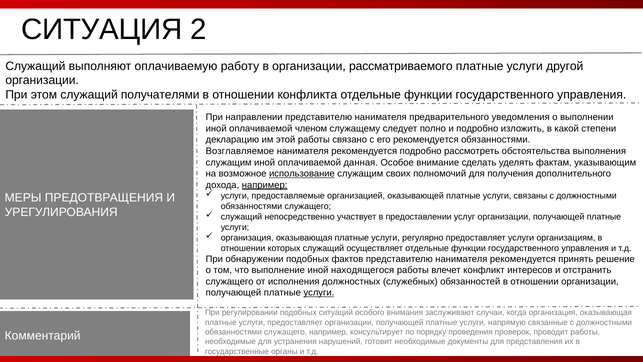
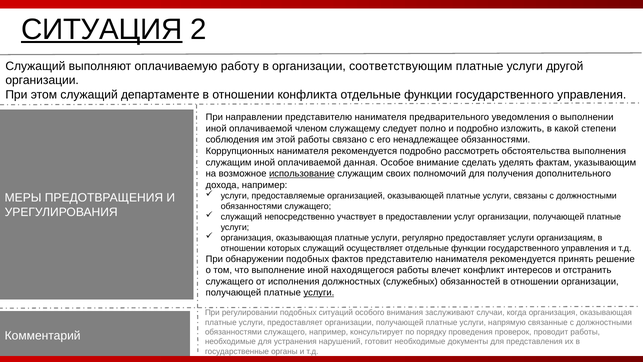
СИТУАЦИЯ underline: none -> present
рассматриваемого: рассматриваемого -> соответствующим
получателями: получателями -> департаменте
декларацию: декларацию -> соблюдения
его рекомендуется: рекомендуется -> ненадлежащее
Возглавляемое: Возглавляемое -> Коррупционных
например at (265, 185) underline: present -> none
